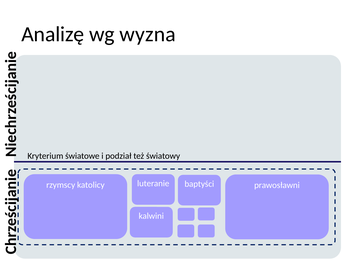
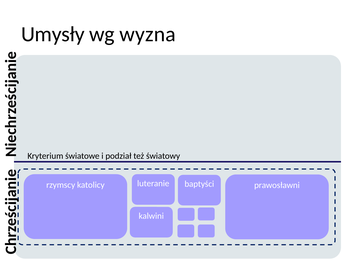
Analizę: Analizę -> Umysły
